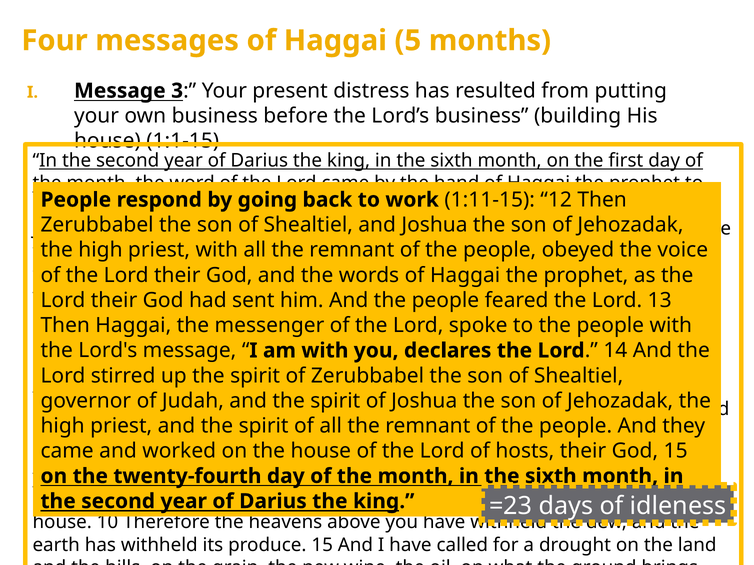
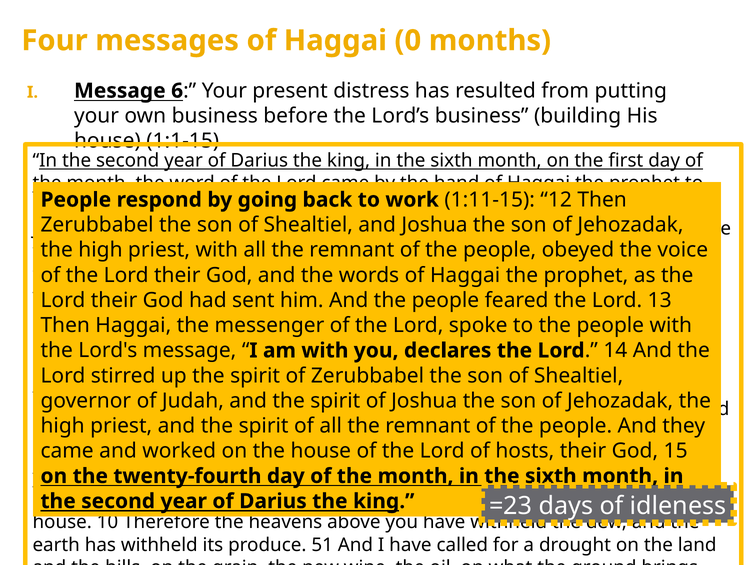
Haggai 5: 5 -> 0
Message 3: 3 -> 6
produce 15: 15 -> 51
